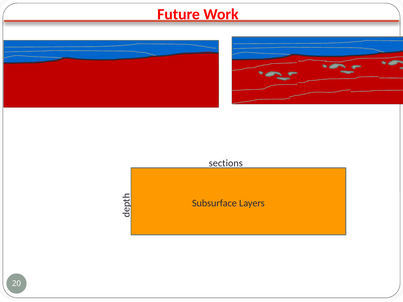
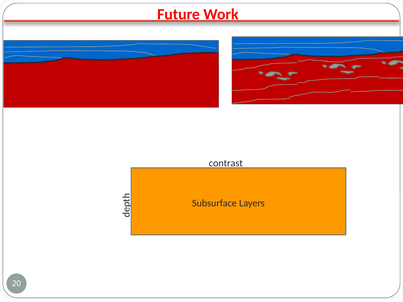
sections: sections -> contrast
